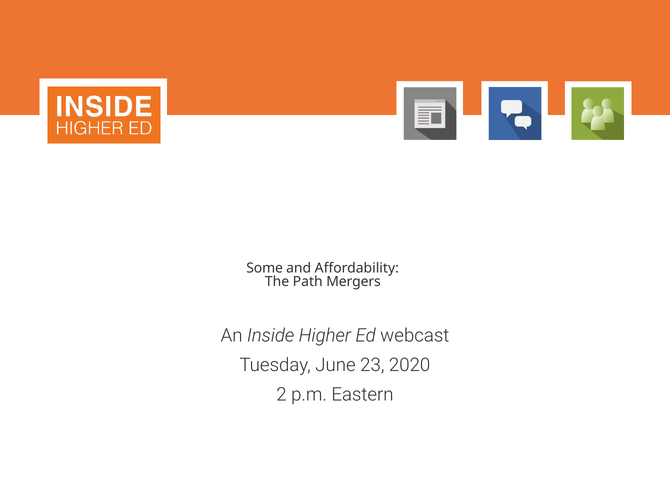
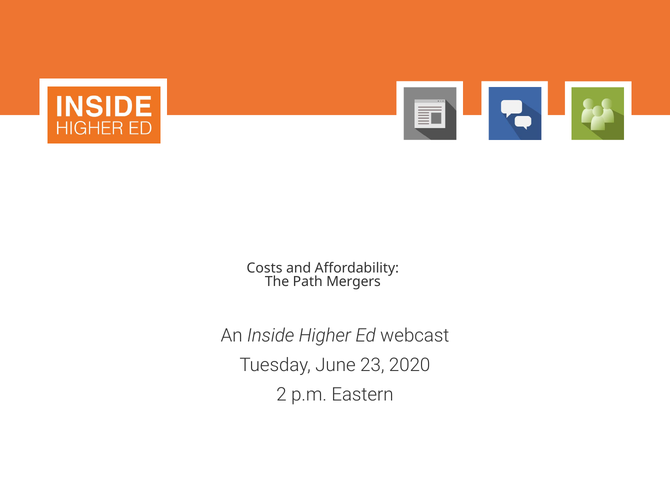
Some: Some -> Costs
